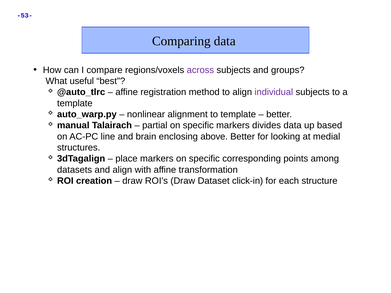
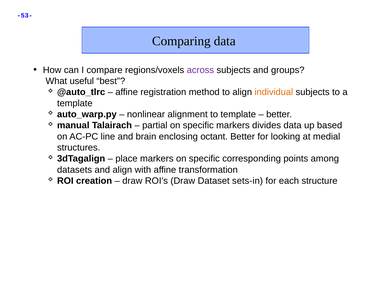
individual colour: purple -> orange
above: above -> octant
click-in: click-in -> sets-in
